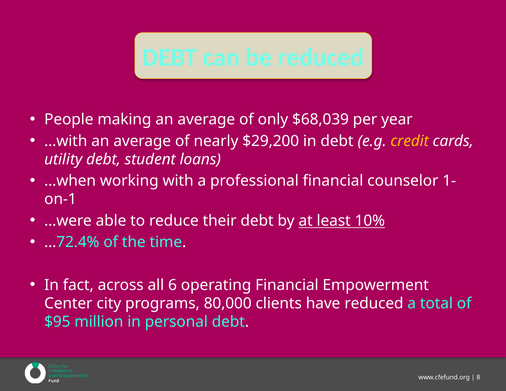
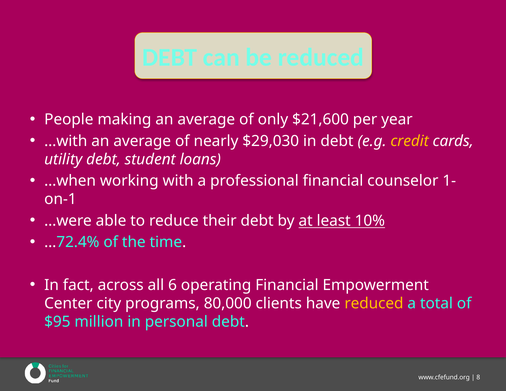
$68,039: $68,039 -> $21,600
$29,200: $29,200 -> $29,030
reduced at (374, 303) colour: white -> yellow
